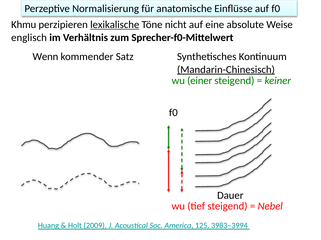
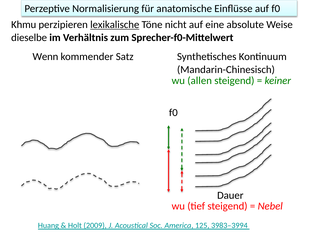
englisch: englisch -> dieselbe
Mandarin-Chinesisch underline: present -> none
einer: einer -> allen
